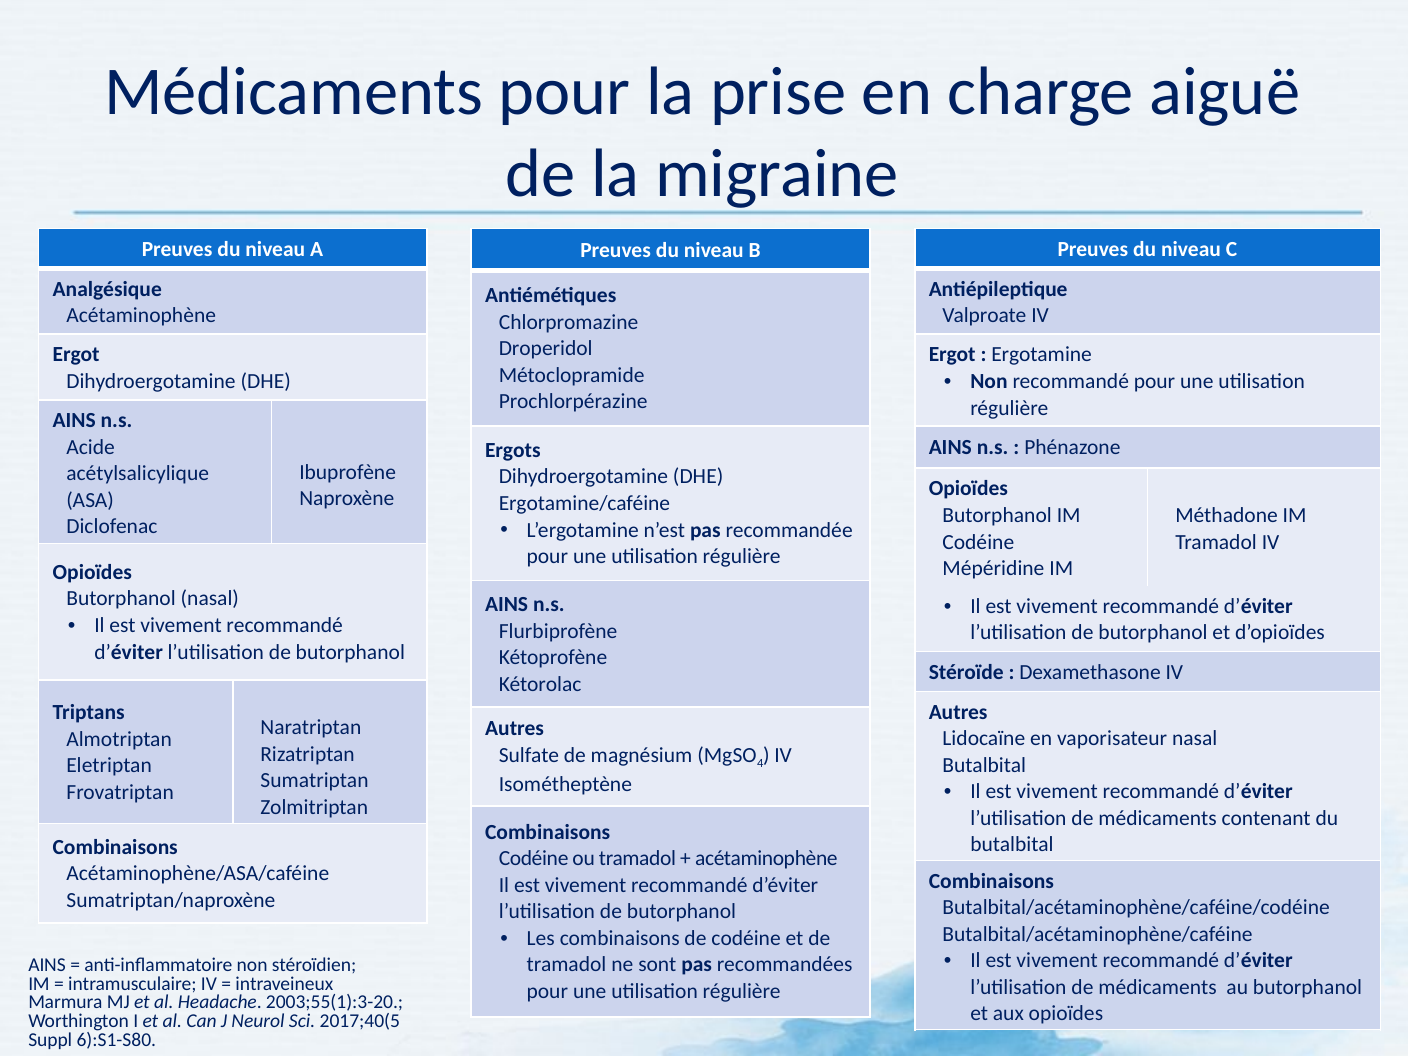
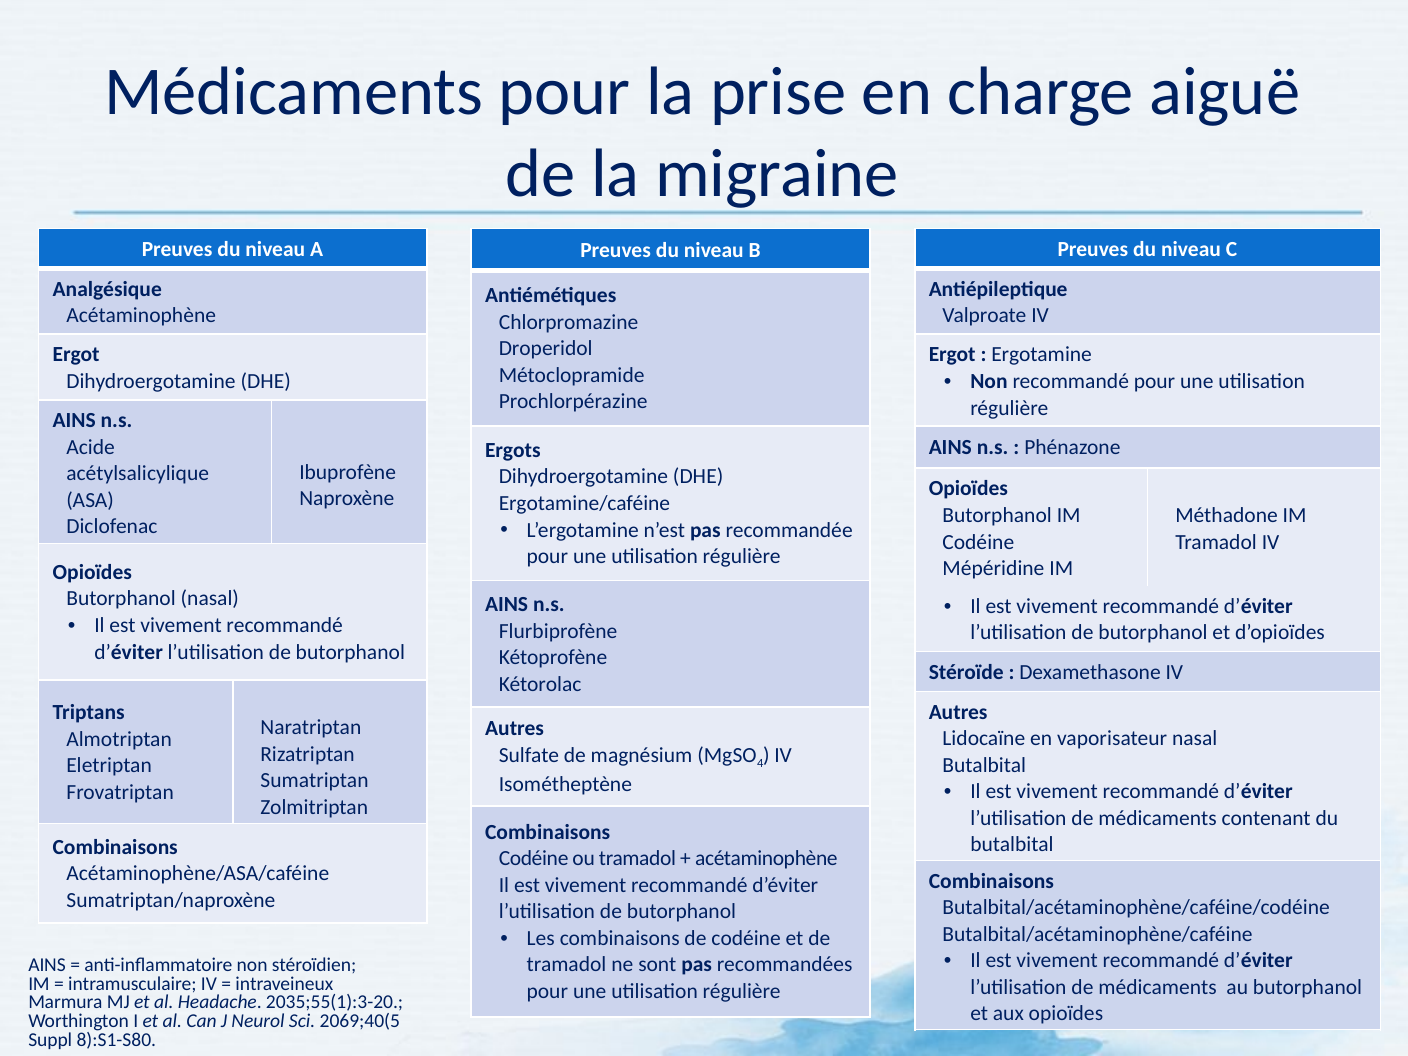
2003;55(1):3-20: 2003;55(1):3-20 -> 2035;55(1):3-20
2017;40(5: 2017;40(5 -> 2069;40(5
6):S1-S80: 6):S1-S80 -> 8):S1-S80
